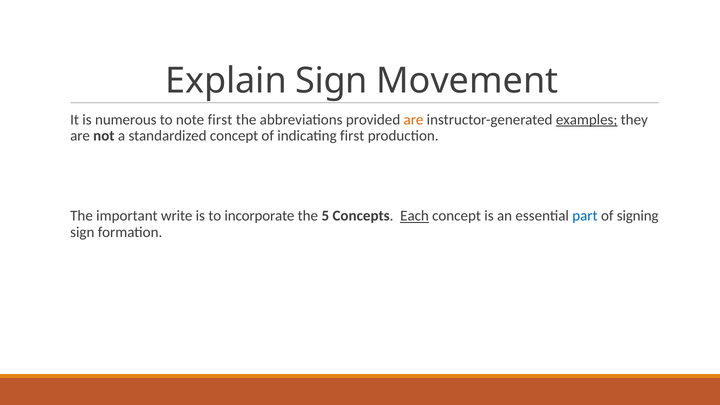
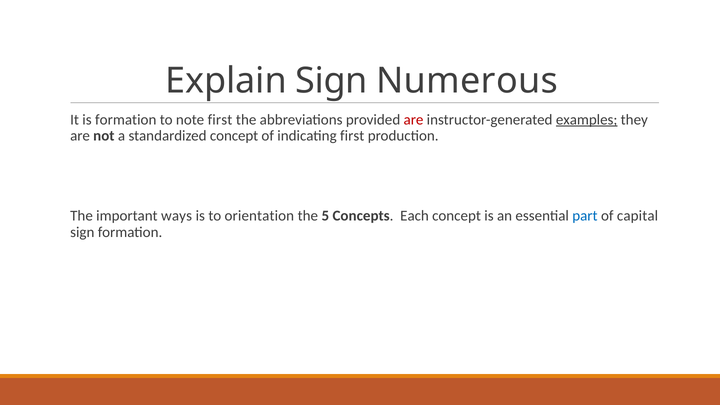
Movement: Movement -> Numerous
is numerous: numerous -> formation
are at (413, 120) colour: orange -> red
write: write -> ways
incorporate: incorporate -> orientation
Each underline: present -> none
signing: signing -> capital
